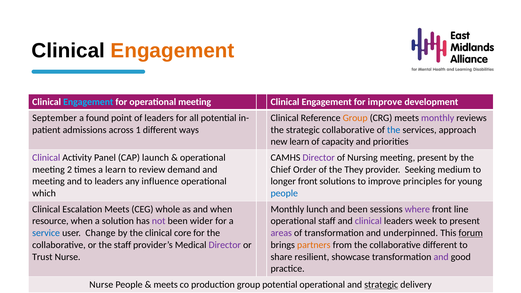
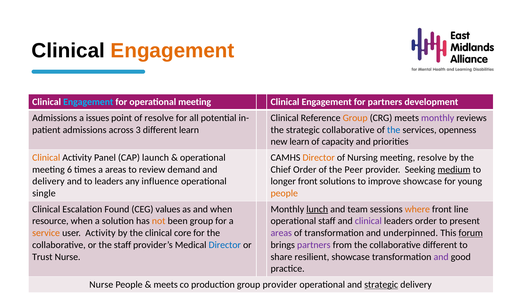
for improve: improve -> partners
September at (55, 118): September -> Admissions
found: found -> issues
of leaders: leaders -> resolve
1: 1 -> 3
different ways: ways -> learn
approach: approach -> openness
Clinical at (46, 158) colour: purple -> orange
Director at (319, 158) colour: purple -> orange
meeting present: present -> resolve
2: 2 -> 6
a learn: learn -> areas
They: They -> Peer
medium underline: none -> present
meeting at (48, 181): meeting -> delivery
improve principles: principles -> showcase
which: which -> single
people at (284, 193) colour: blue -> orange
Escalation Meets: Meets -> Found
whole: whole -> values
lunch underline: none -> present
and been: been -> team
where colour: purple -> orange
not colour: purple -> orange
been wider: wider -> group
leaders week: week -> order
service colour: blue -> orange
user Change: Change -> Activity
Director at (225, 245) colour: purple -> blue
partners at (314, 245) colour: orange -> purple
group potential: potential -> provider
